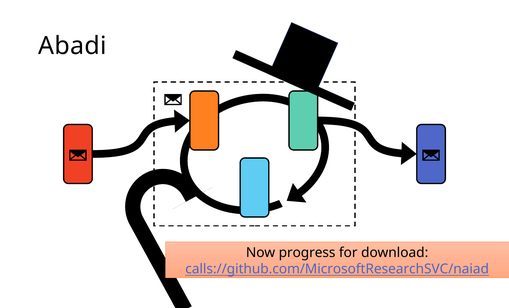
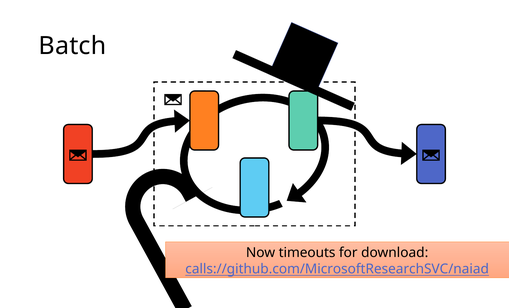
Abadi: Abadi -> Batch
progress: progress -> timeouts
